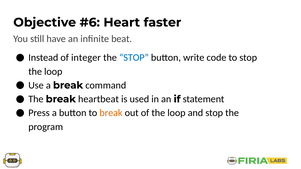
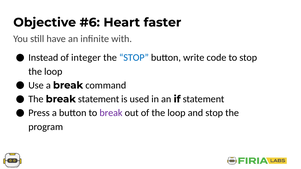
beat: beat -> with
break heartbeat: heartbeat -> statement
break at (111, 113) colour: orange -> purple
